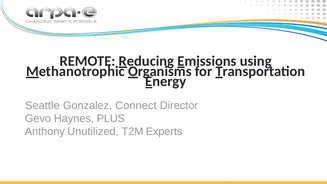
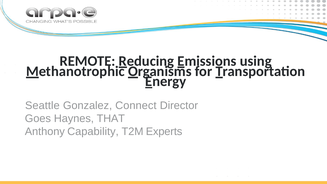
Gevo: Gevo -> Goes
PLUS: PLUS -> THAT
Unutilized: Unutilized -> Capability
